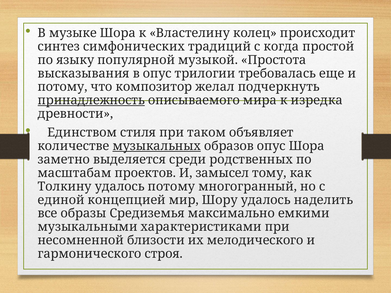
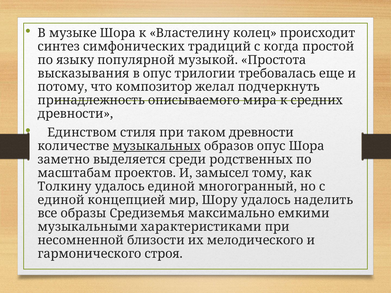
принадлежность underline: present -> none
изредка: изредка -> средних
таком объявляет: объявляет -> древности
удалось потому: потому -> единой
